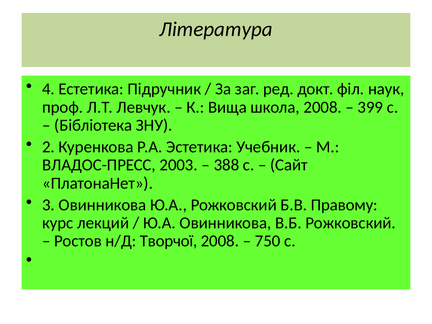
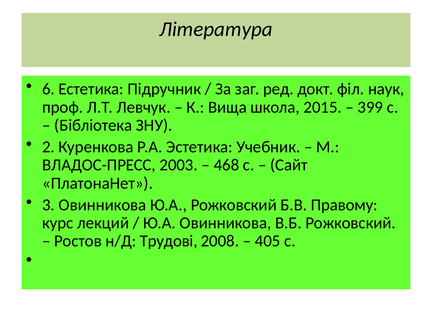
4: 4 -> 6
школа 2008: 2008 -> 2015
388: 388 -> 468
Творчої: Творчої -> Трудові
750: 750 -> 405
